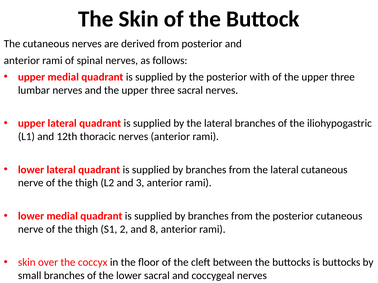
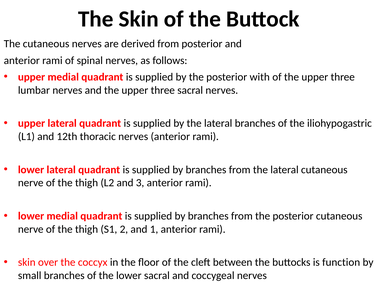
8: 8 -> 1
is buttocks: buttocks -> function
